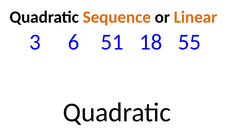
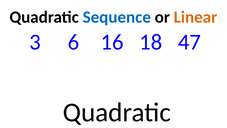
Sequence colour: orange -> blue
51: 51 -> 16
55: 55 -> 47
